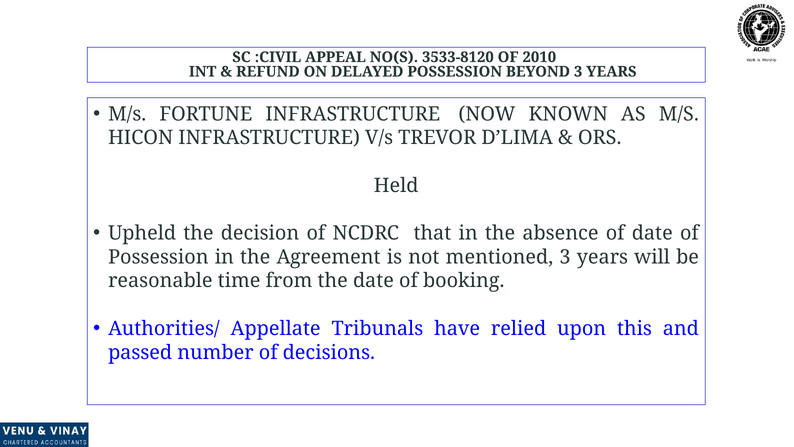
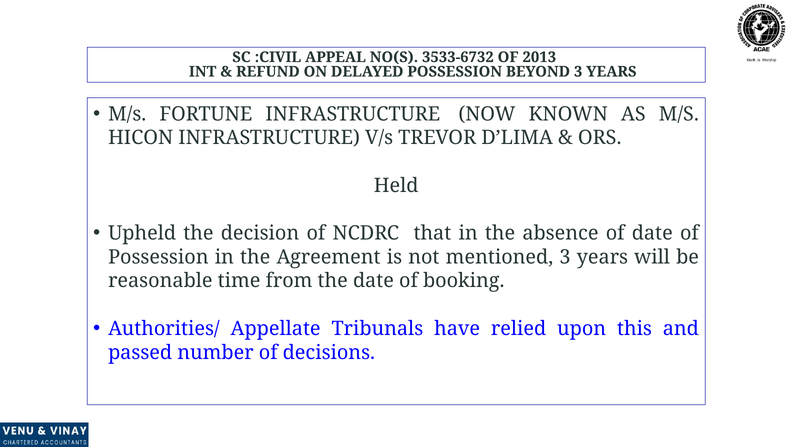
3533-8120: 3533-8120 -> 3533-6732
2010: 2010 -> 2013
